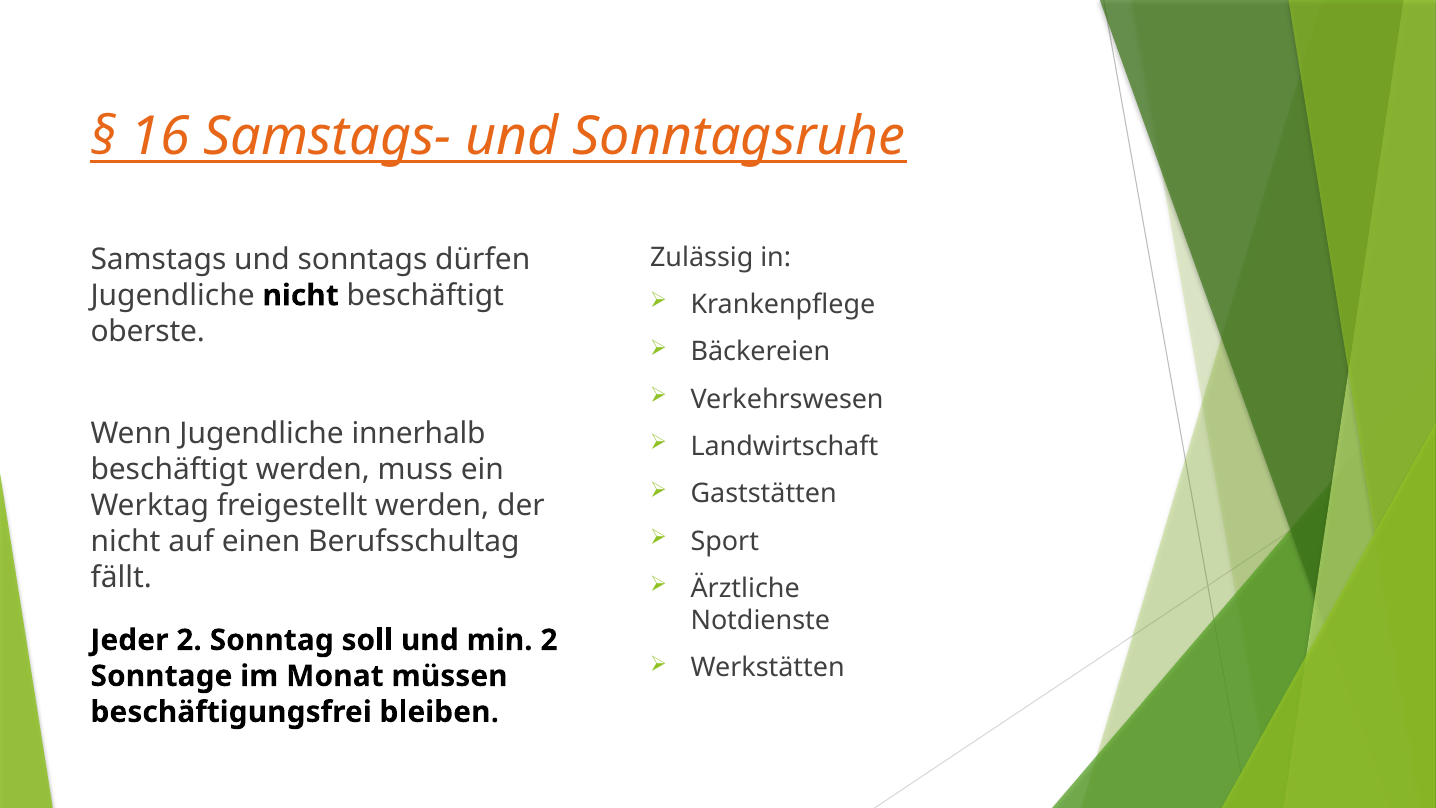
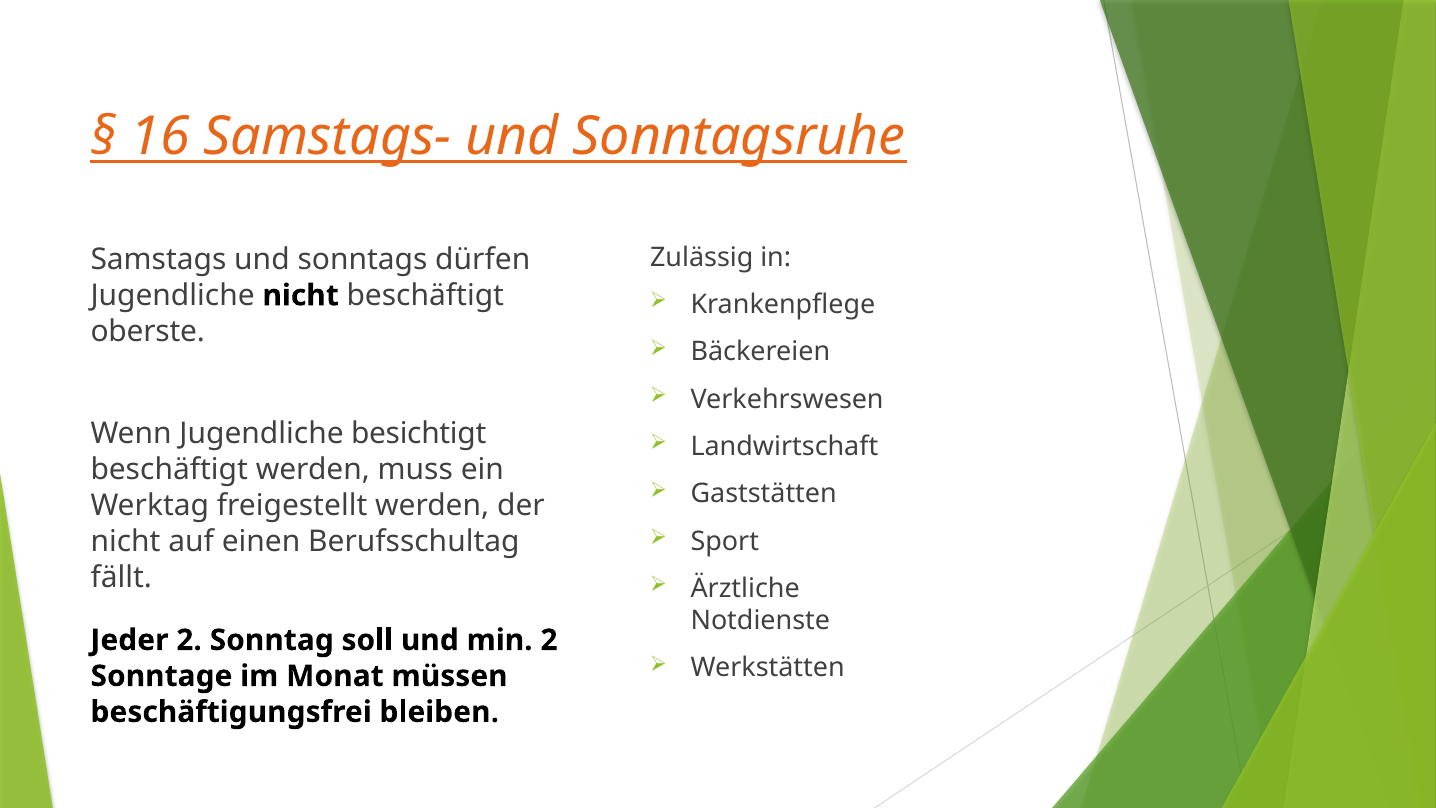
innerhalb: innerhalb -> besichtigt
